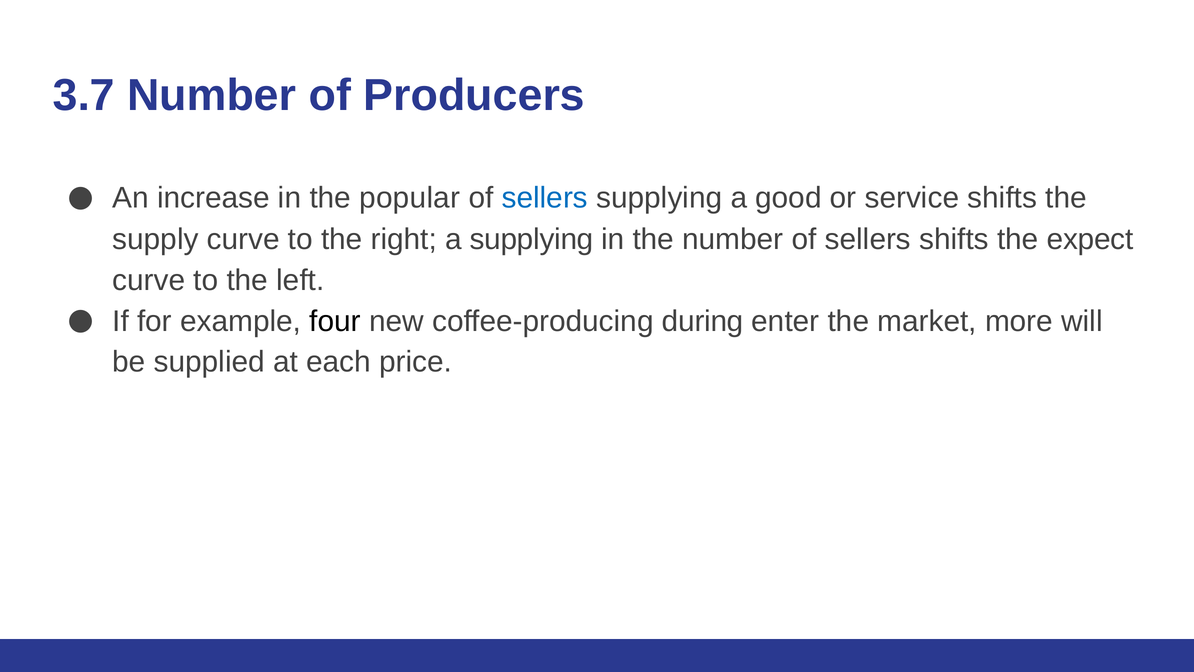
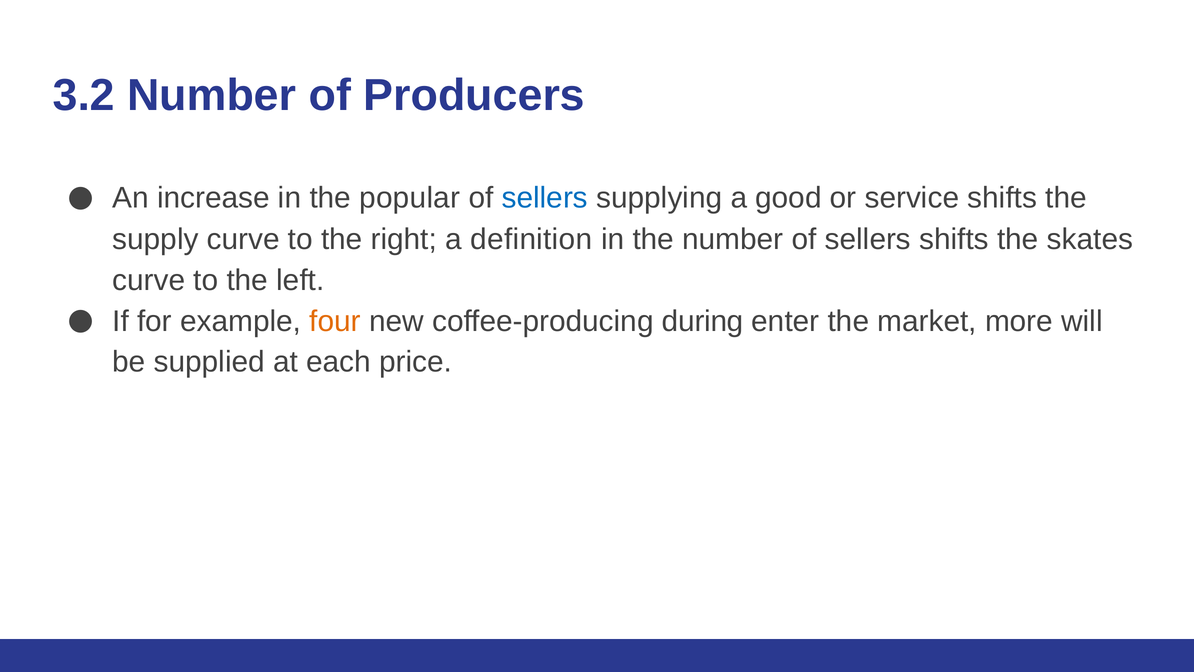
3.7: 3.7 -> 3.2
a supplying: supplying -> definition
expect: expect -> skates
four colour: black -> orange
